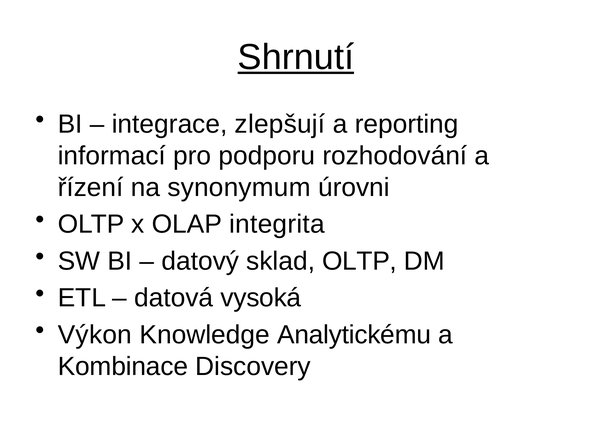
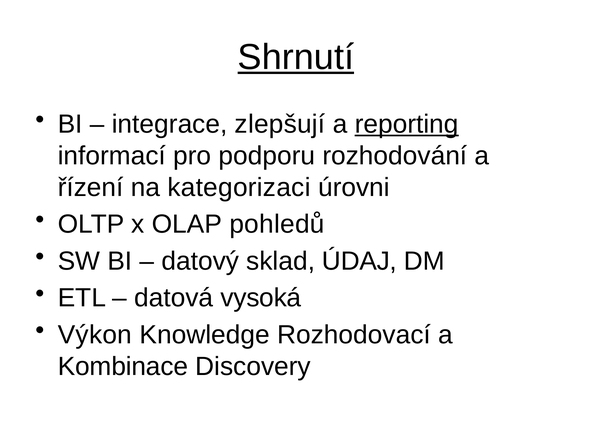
reporting underline: none -> present
synonymum: synonymum -> kategorizaci
integrita: integrita -> pohledů
sklad OLTP: OLTP -> ÚDAJ
Analytickému: Analytickému -> Rozhodovací
